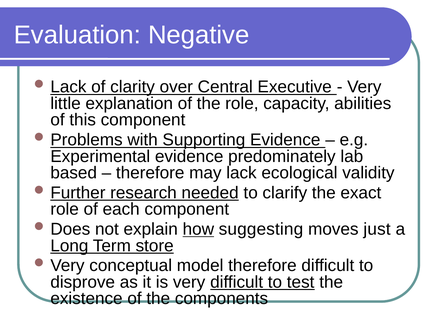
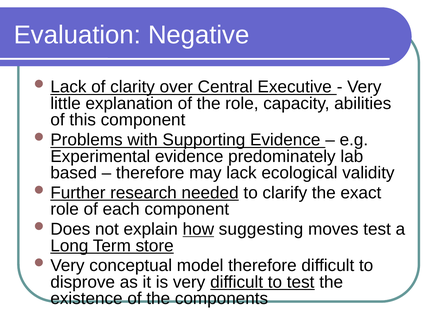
moves just: just -> test
